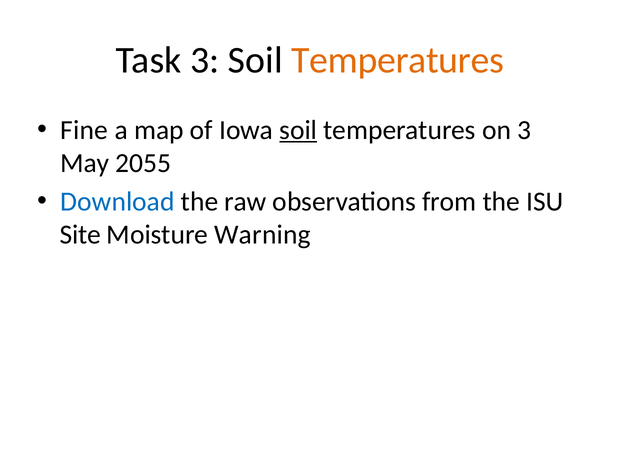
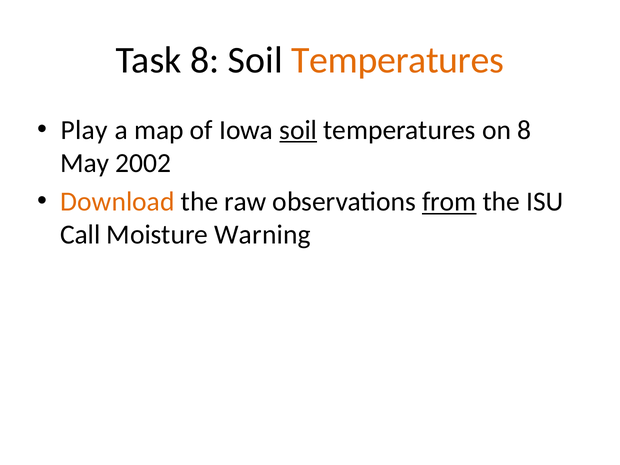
Task 3: 3 -> 8
Fine: Fine -> Play
on 3: 3 -> 8
2055: 2055 -> 2002
Download colour: blue -> orange
from underline: none -> present
Site: Site -> Call
